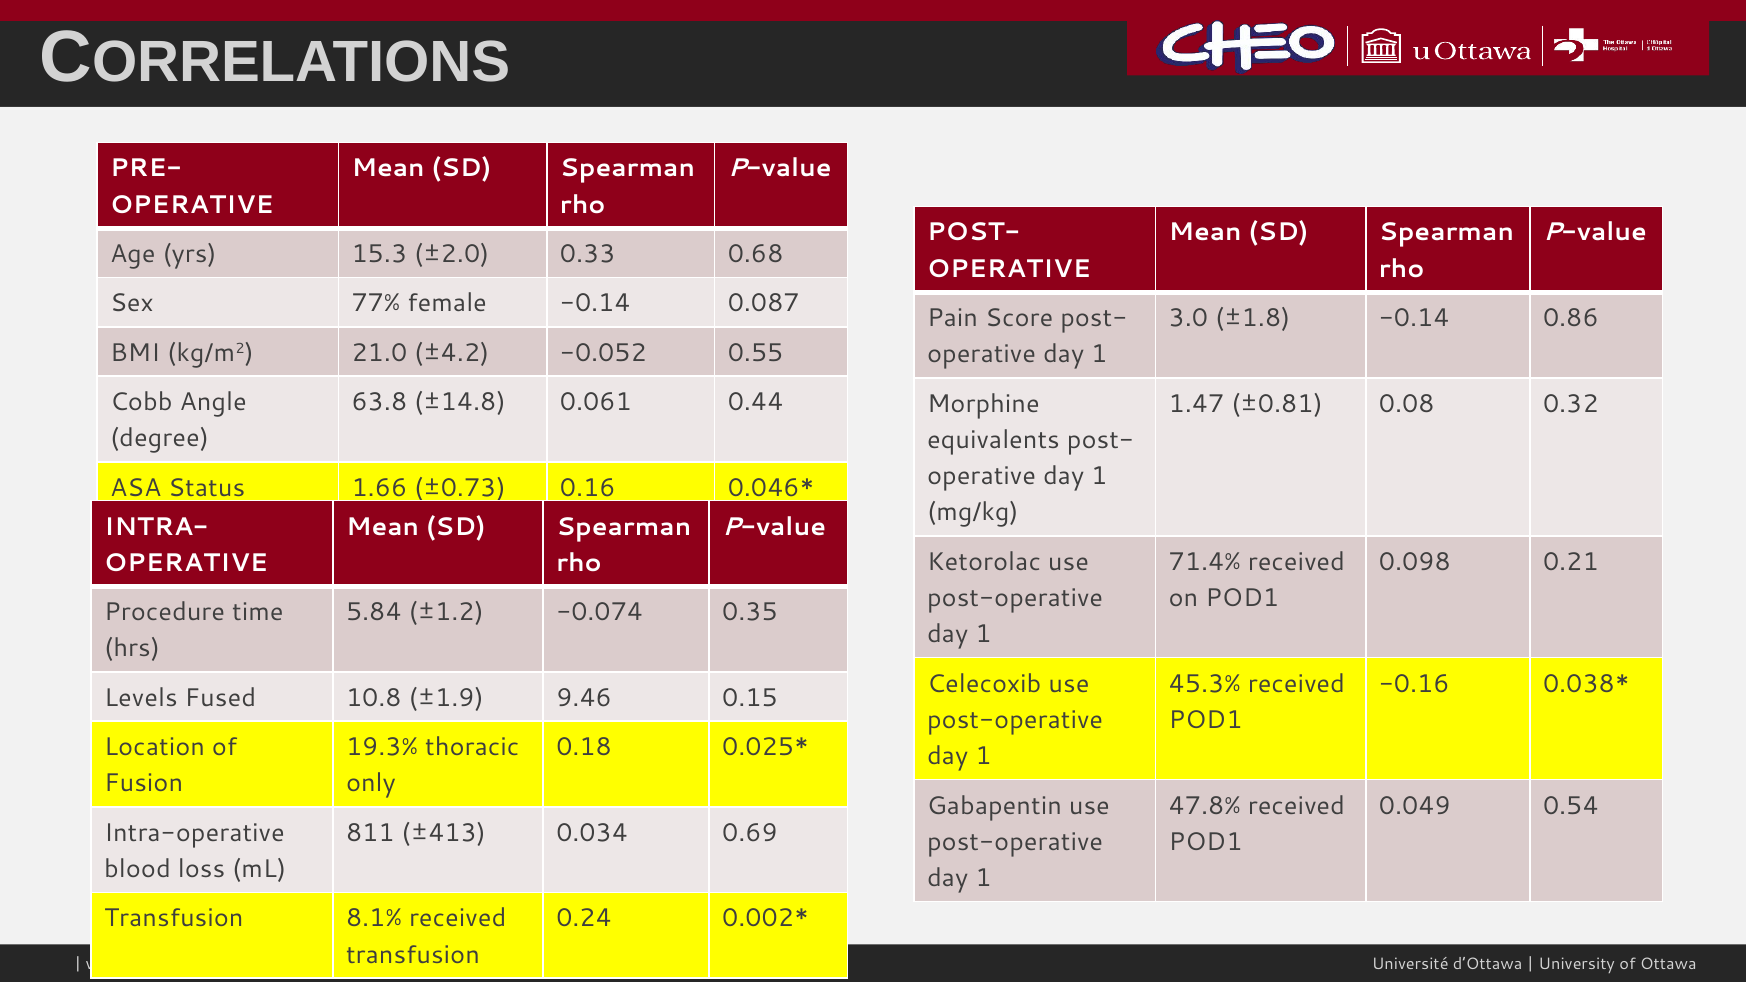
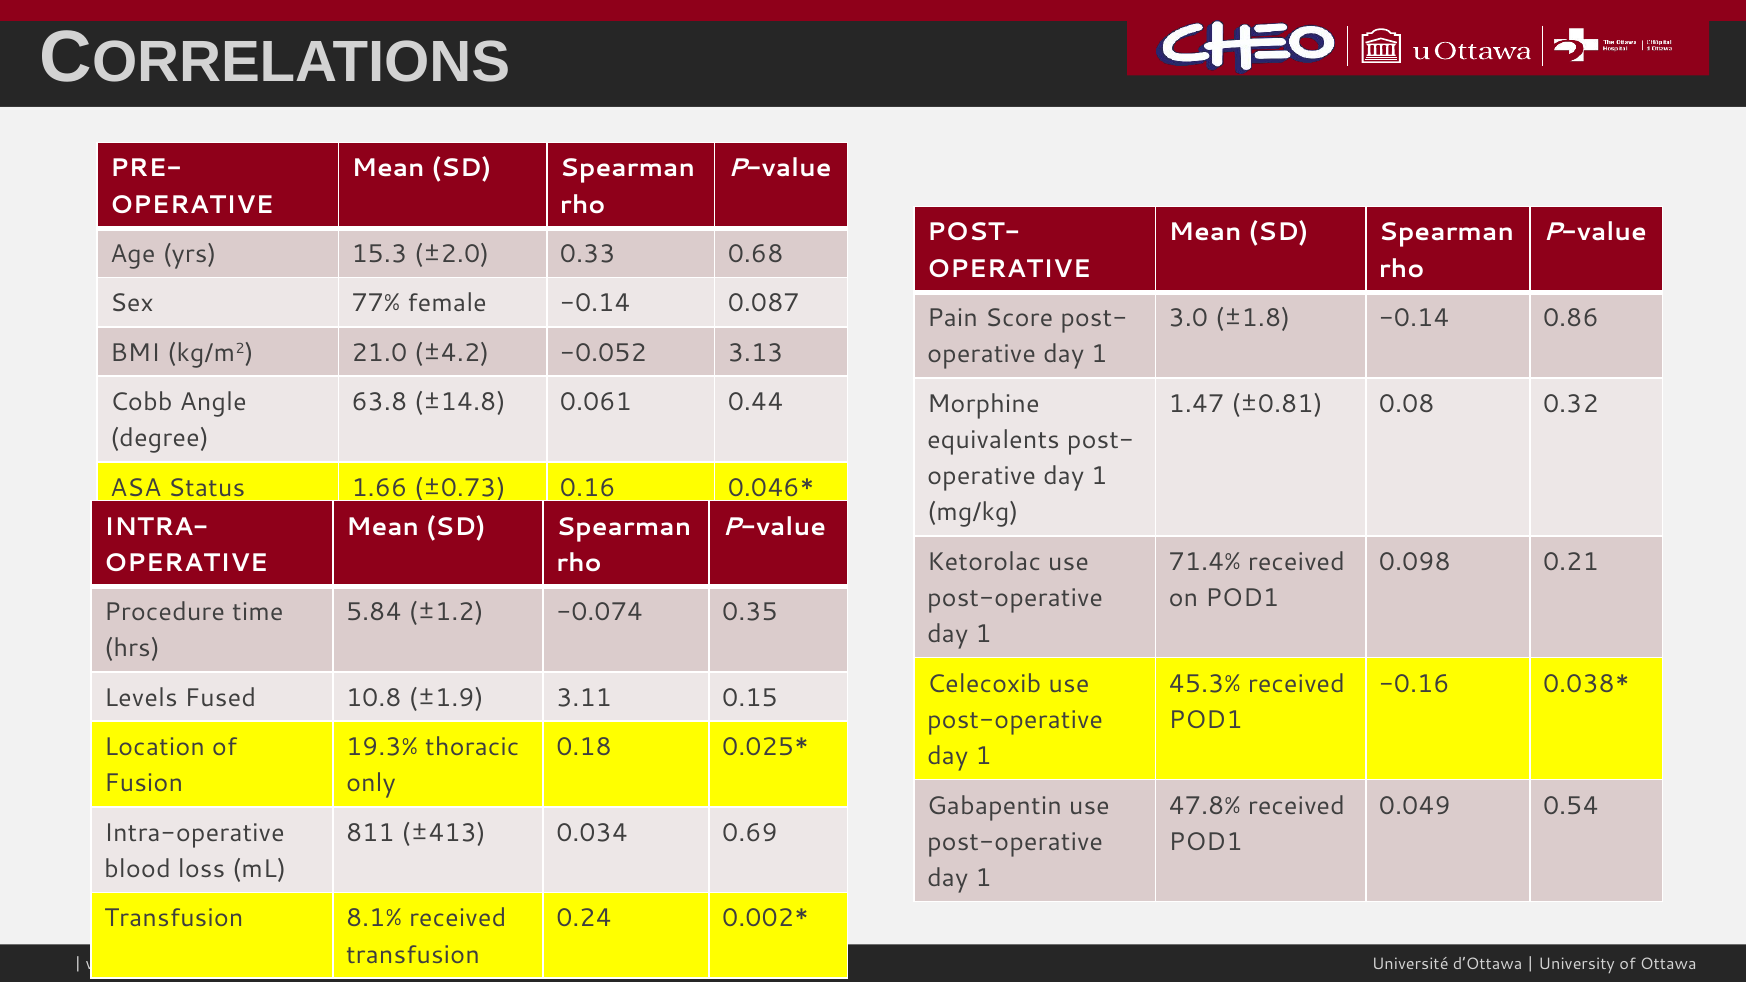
0.55: 0.55 -> 3.13
9.46: 9.46 -> 3.11
